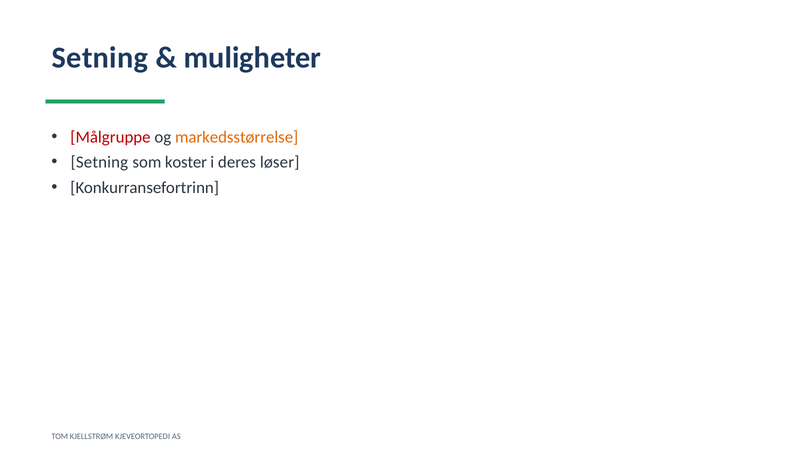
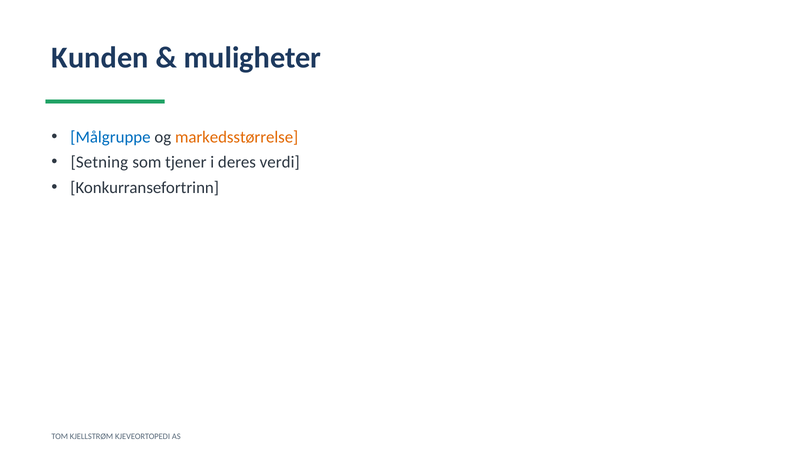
Setning at (100, 58): Setning -> Kunden
Målgruppe colour: red -> blue
koster: koster -> tjener
løser: løser -> verdi
